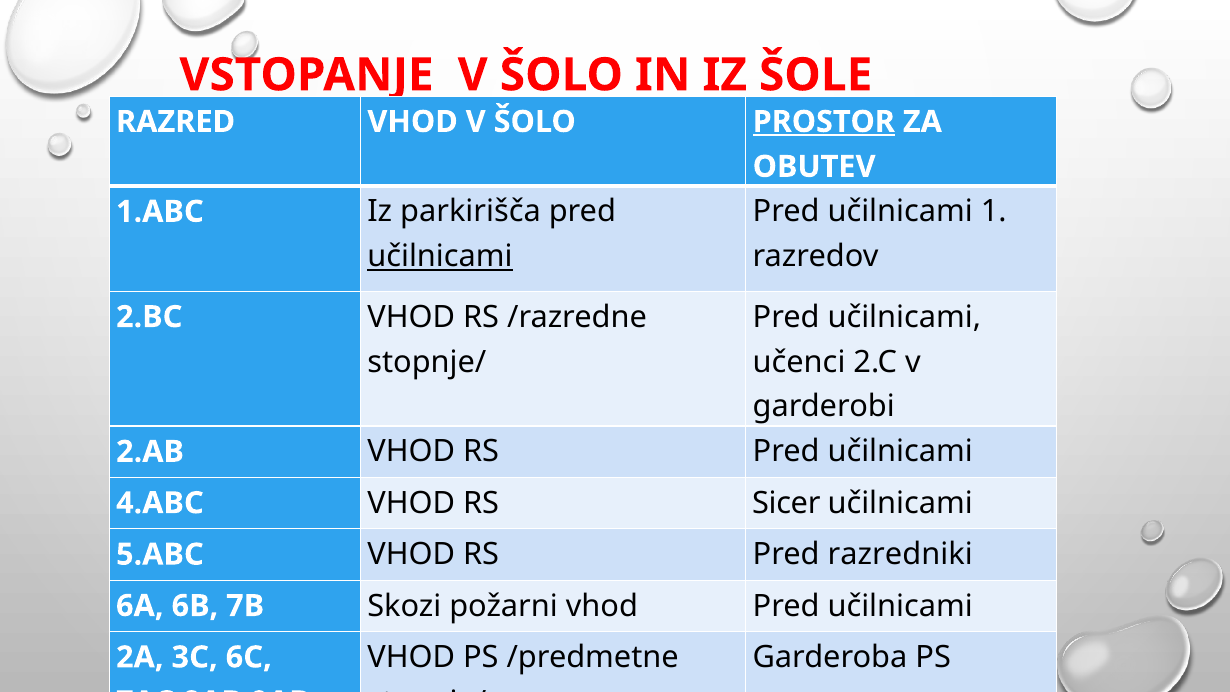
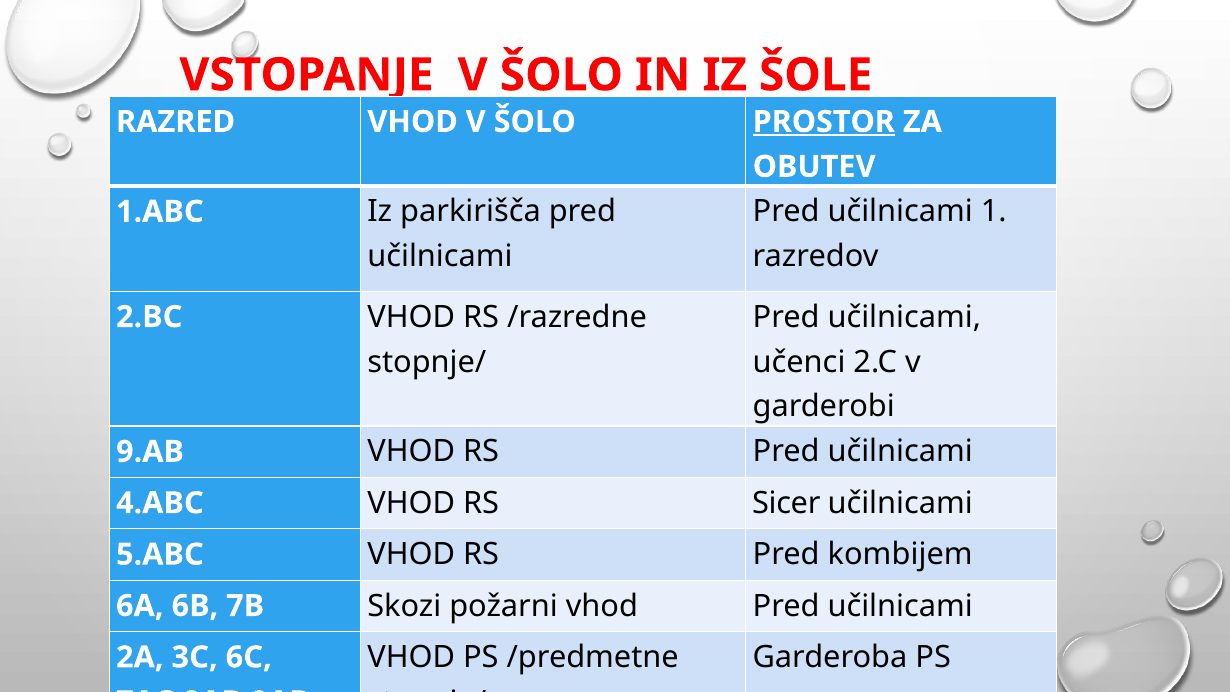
učilnicami at (440, 256) underline: present -> none
2.AB: 2.AB -> 9.AB
razredniki: razredniki -> kombijem
